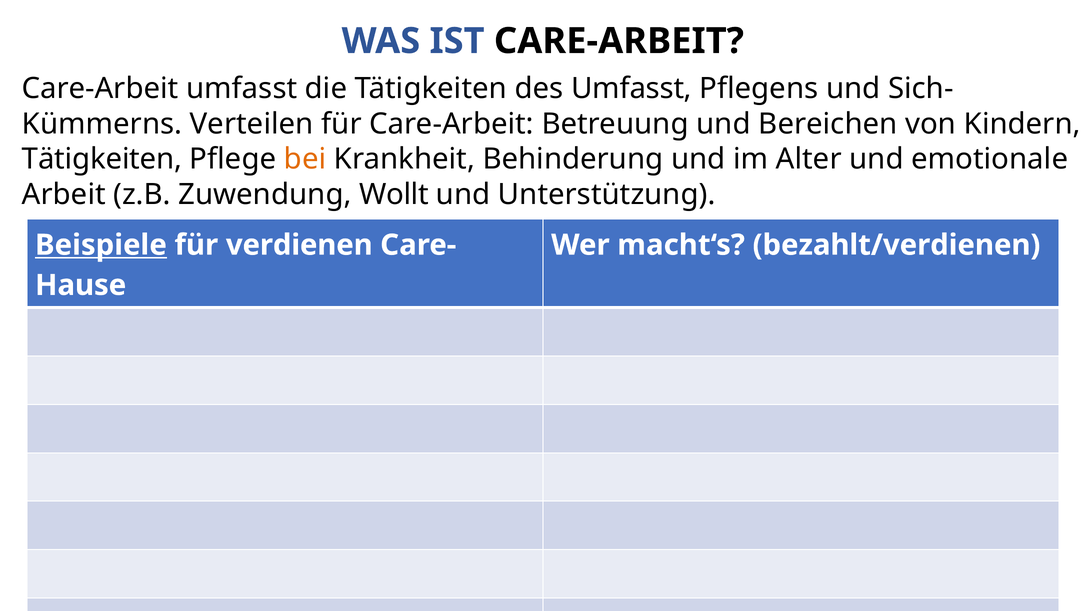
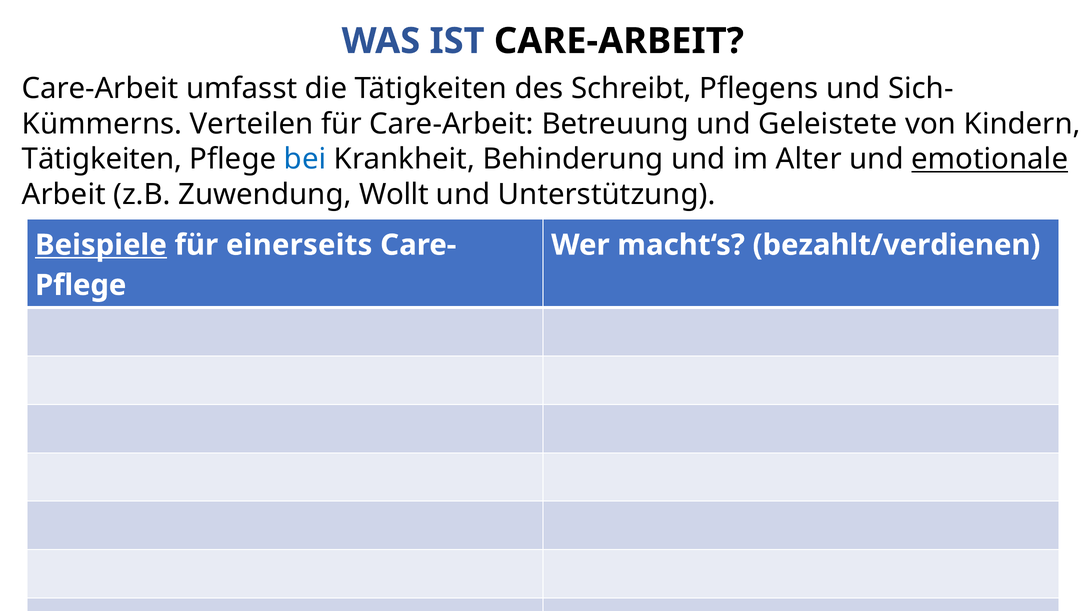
des Umfasst: Umfasst -> Schreibt
Bereichen: Bereichen -> Geleistete
bei colour: orange -> blue
emotionale underline: none -> present
verdienen: verdienen -> einerseits
Hause at (81, 285): Hause -> Pflege
